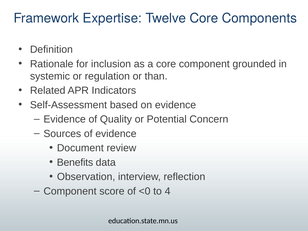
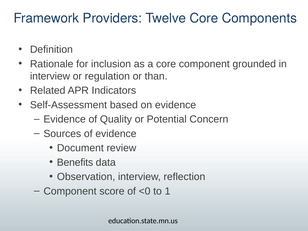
Expertise: Expertise -> Providers
systemic at (50, 76): systemic -> interview
4: 4 -> 1
